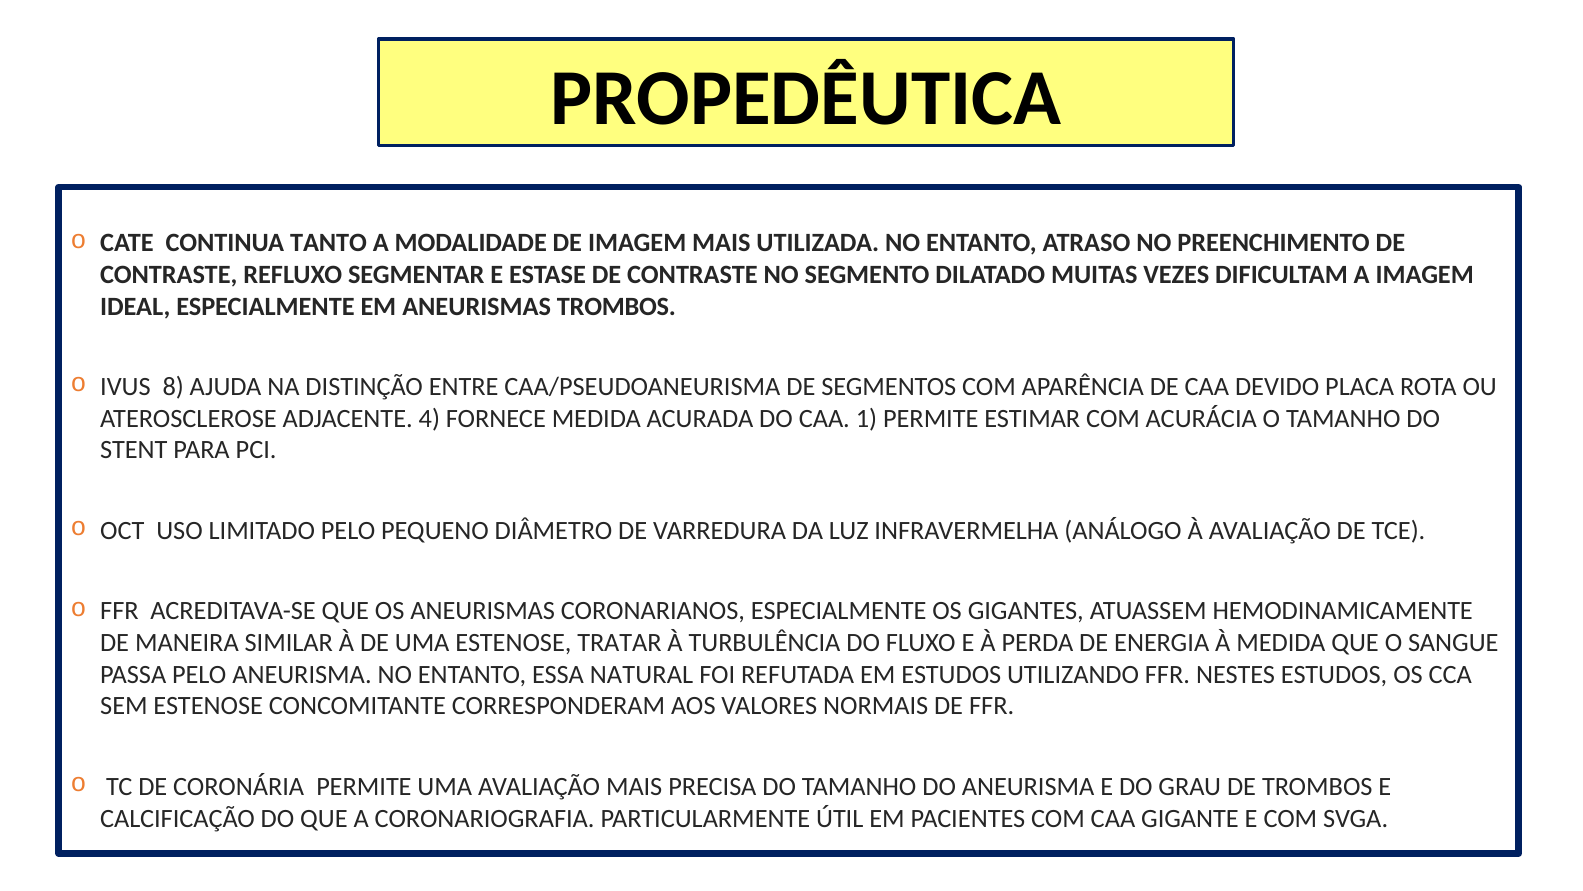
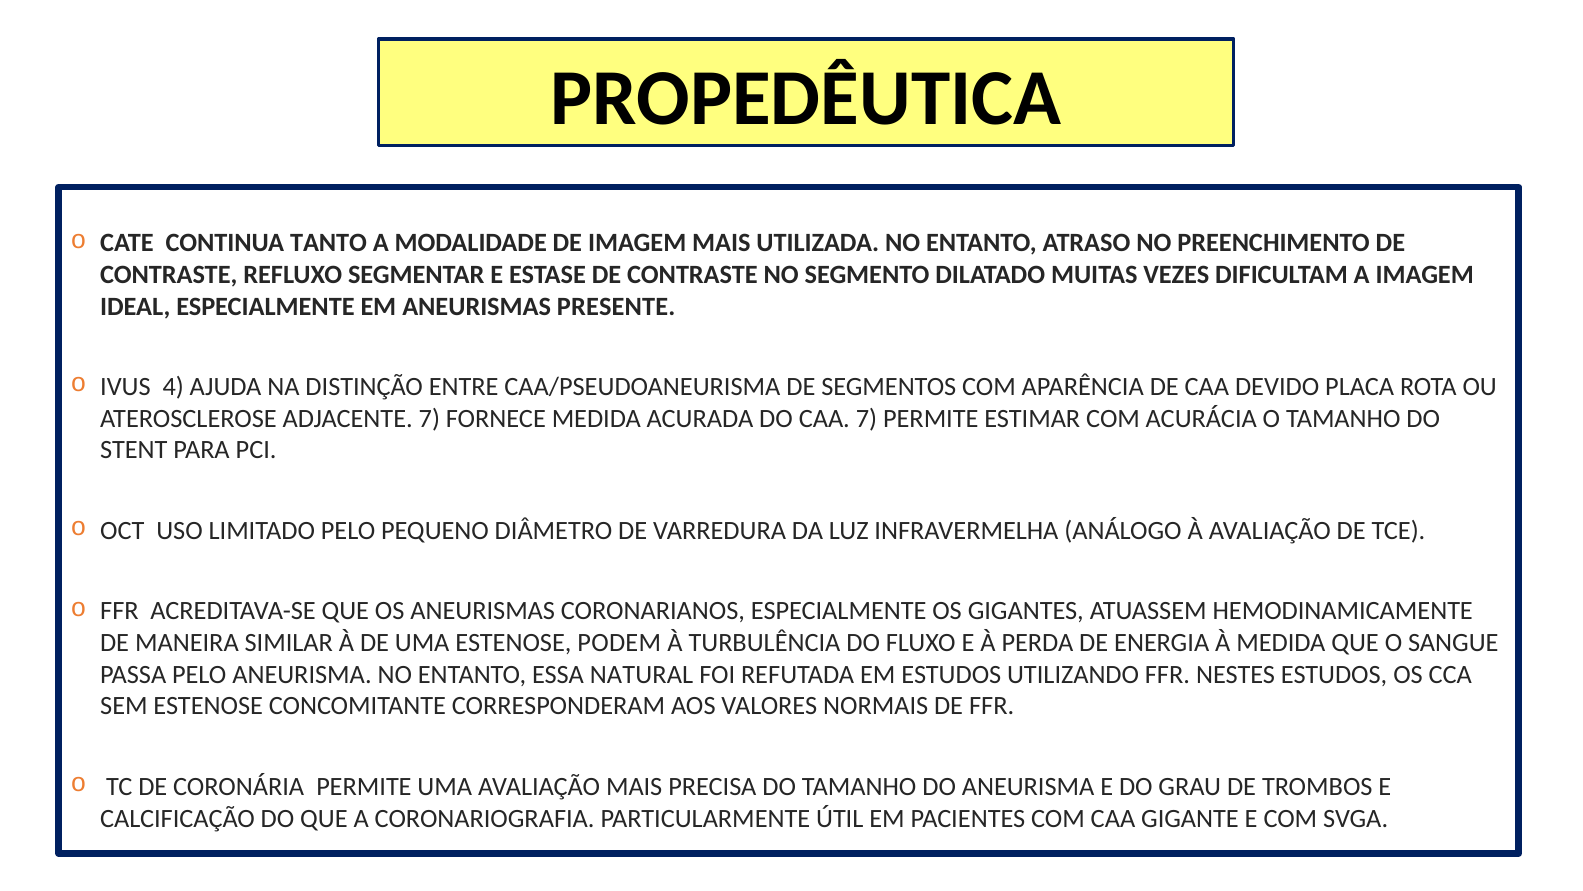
ANEURISMAS TROMBOS: TROMBOS -> PRESENTE
8: 8 -> 4
ADJACENTE 4: 4 -> 7
CAA 1: 1 -> 7
TRATAR: TRATAR -> PODEM
